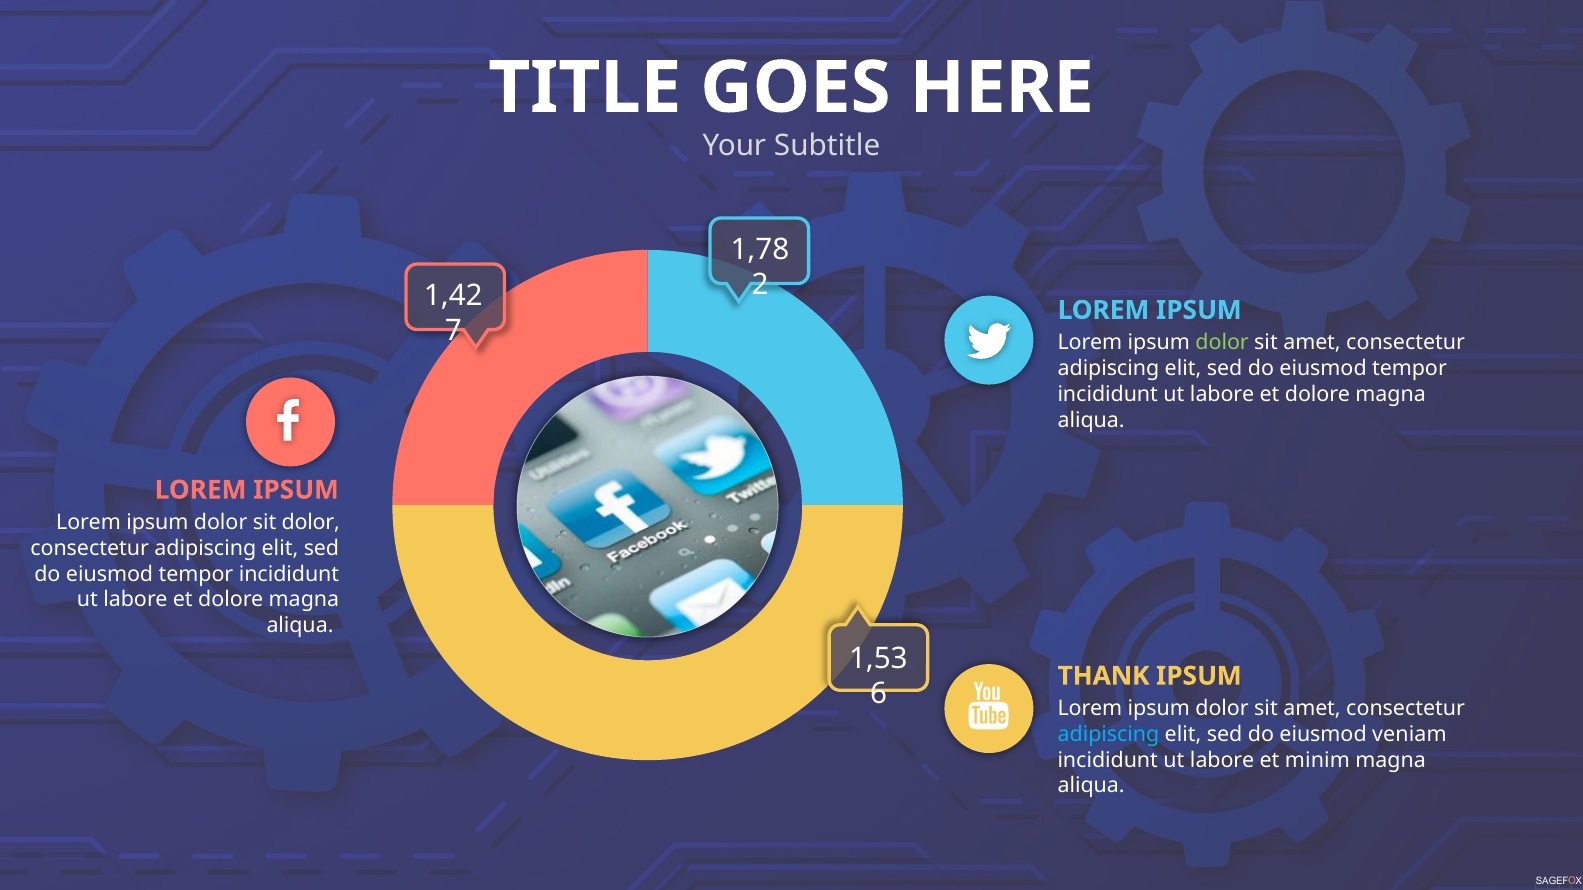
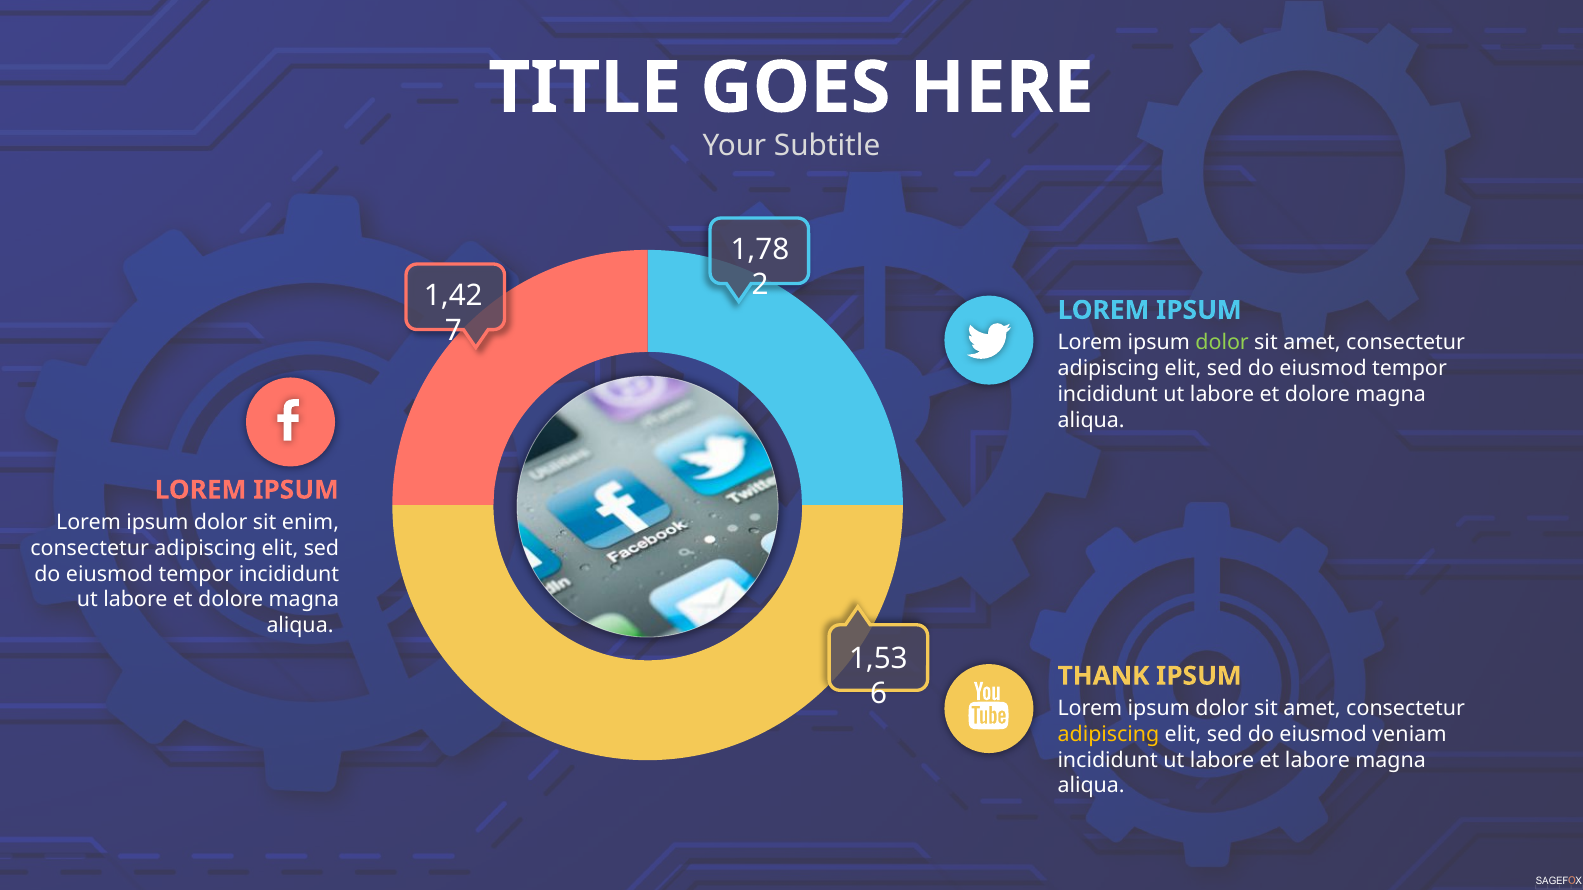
sit dolor: dolor -> enim
adipiscing at (1108, 735) colour: light blue -> yellow
et minim: minim -> labore
